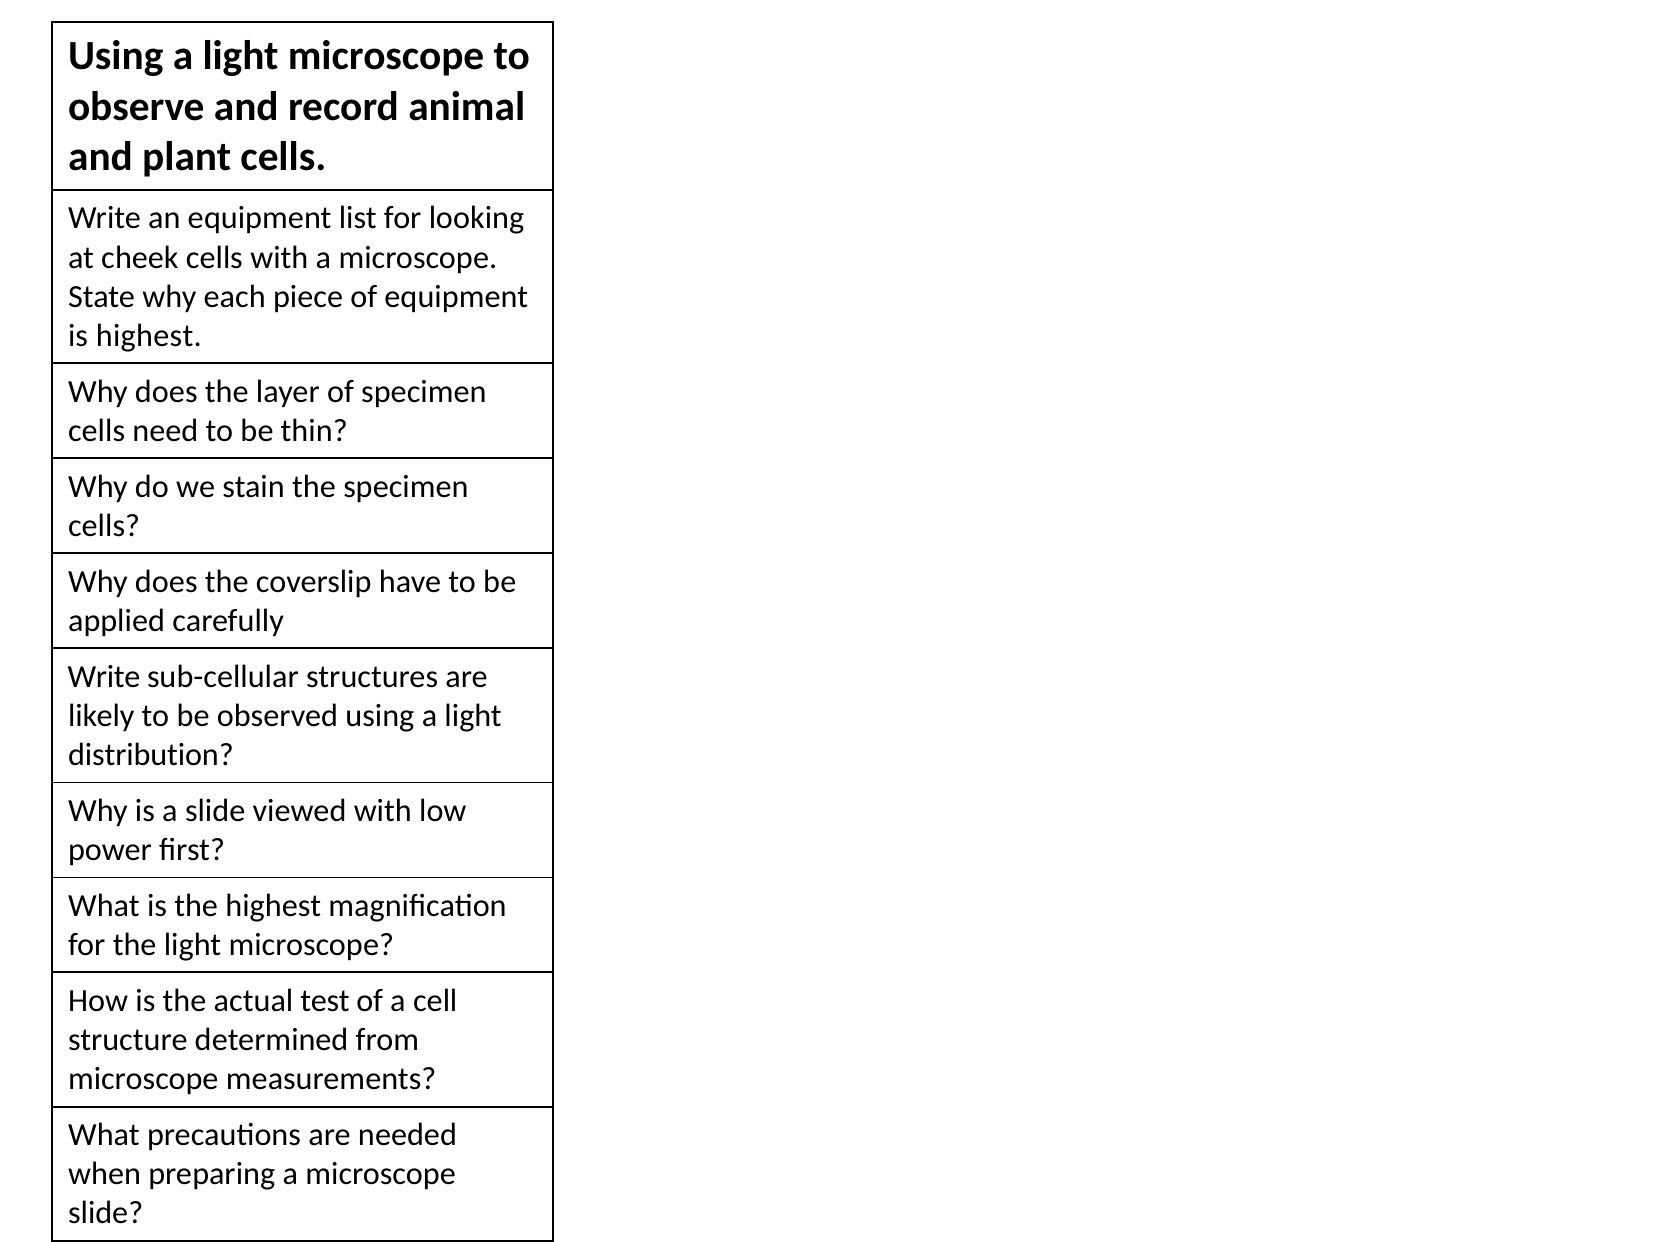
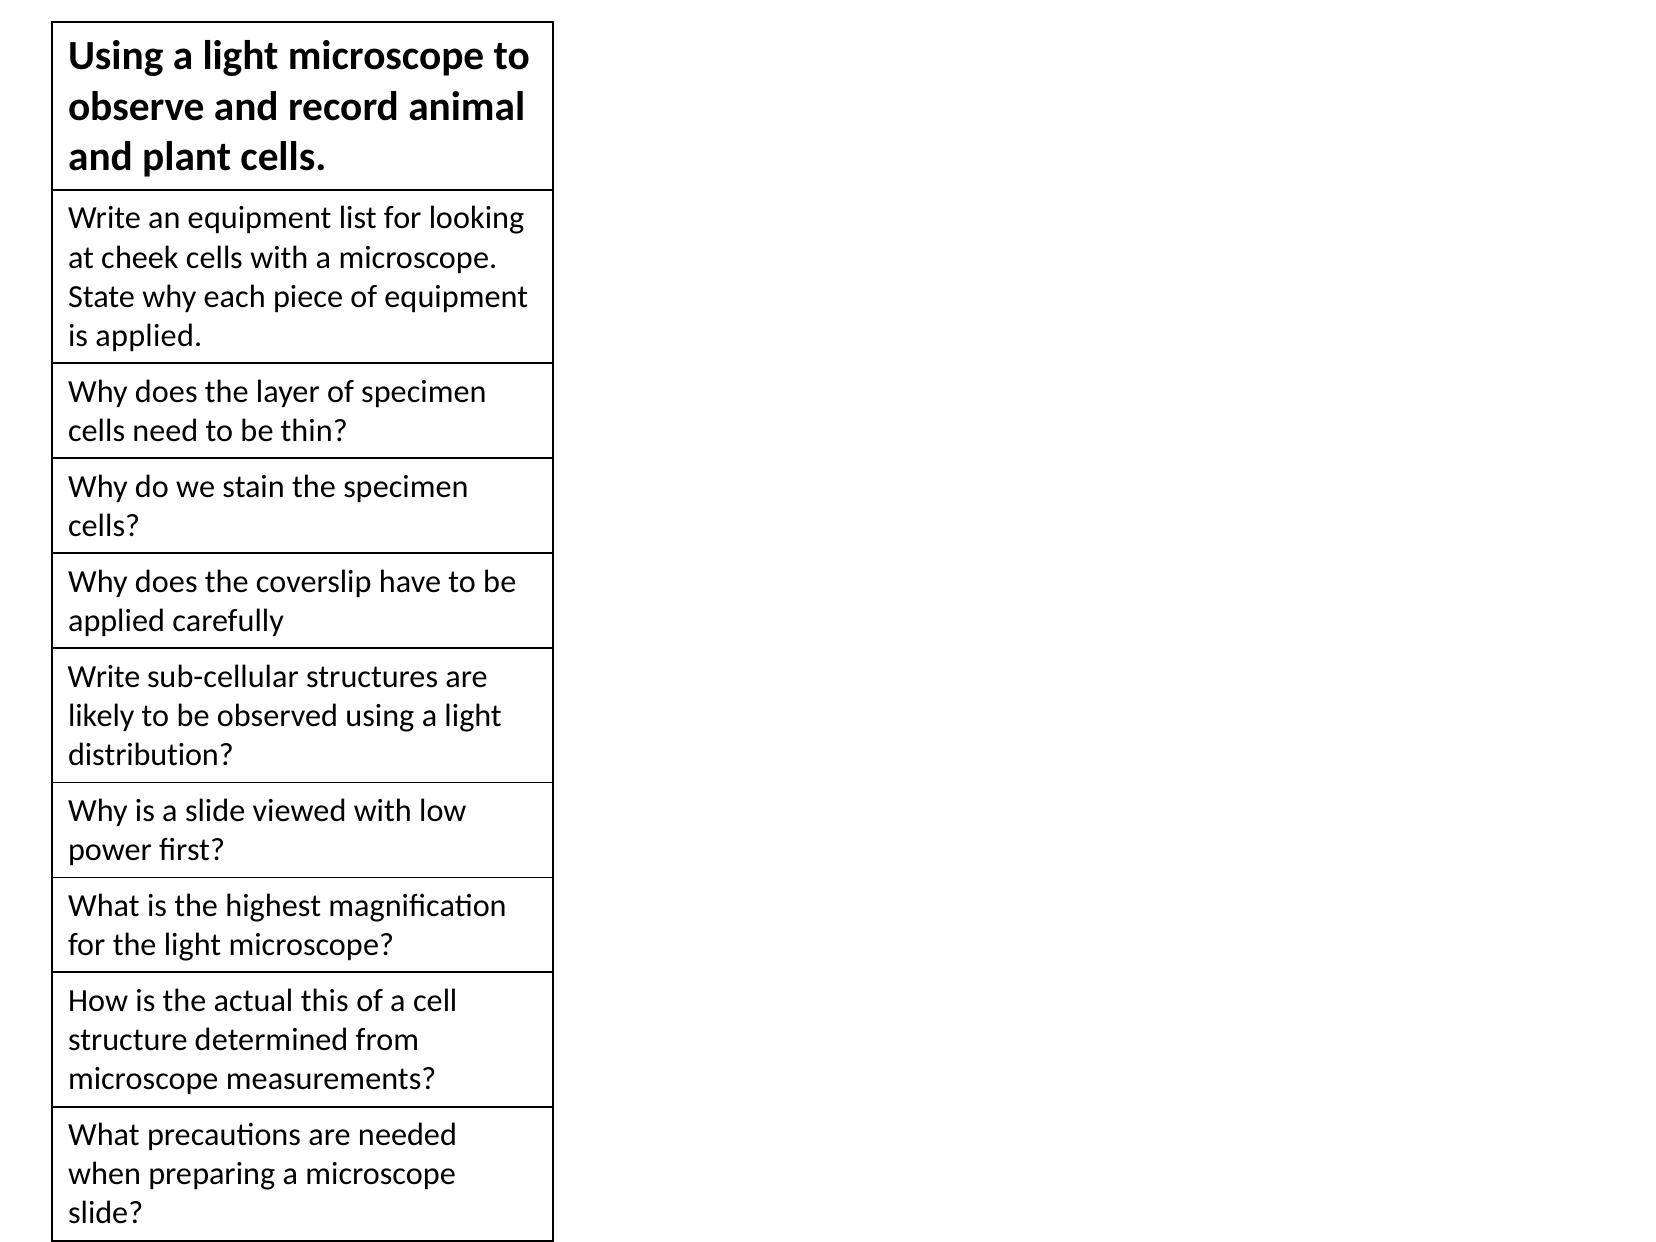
is highest: highest -> applied
test: test -> this
